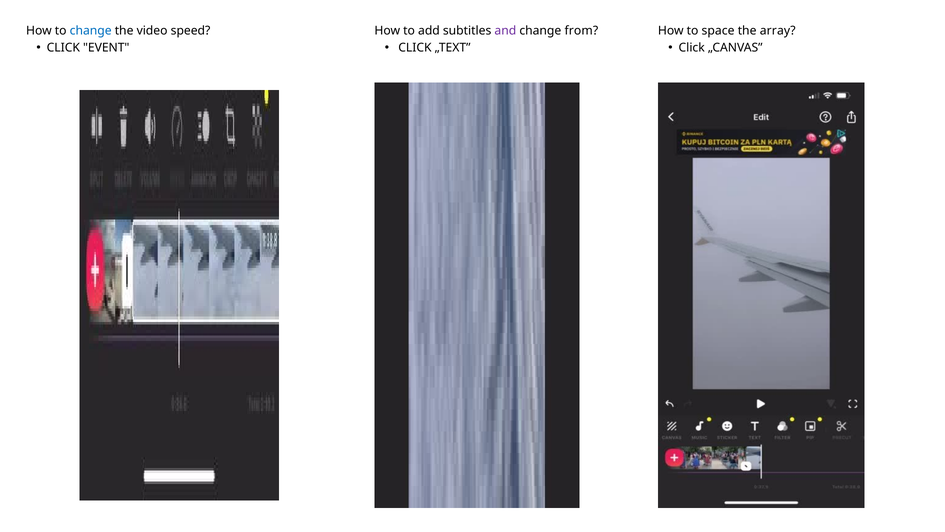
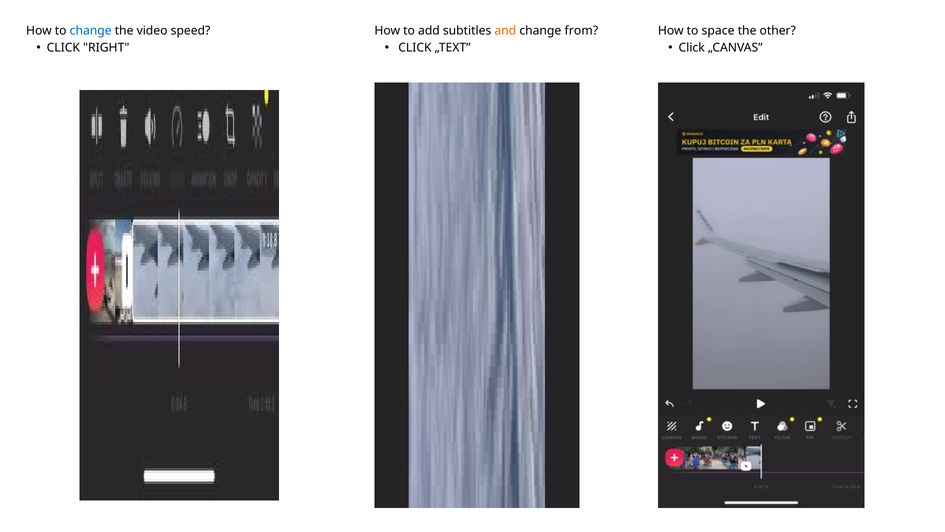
and colour: purple -> orange
array: array -> other
EVENT: EVENT -> RIGHT
